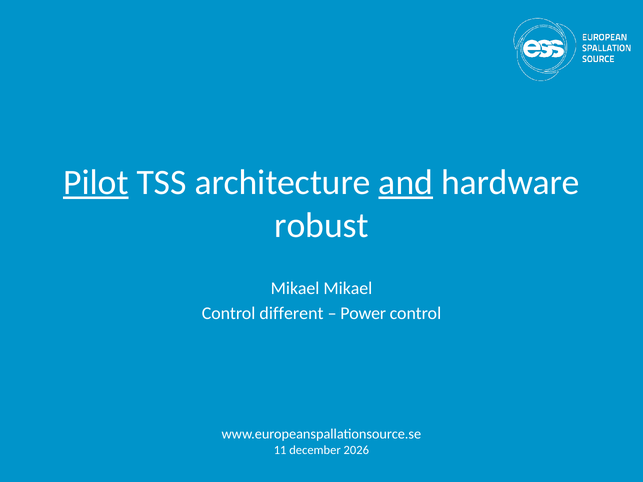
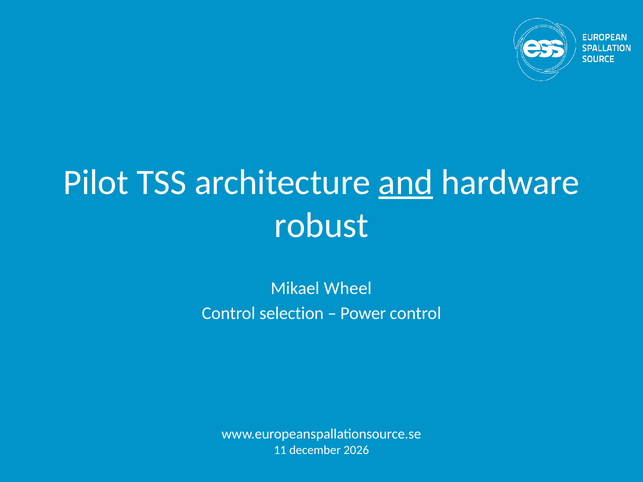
Pilot underline: present -> none
Mikael Mikael: Mikael -> Wheel
different: different -> selection
